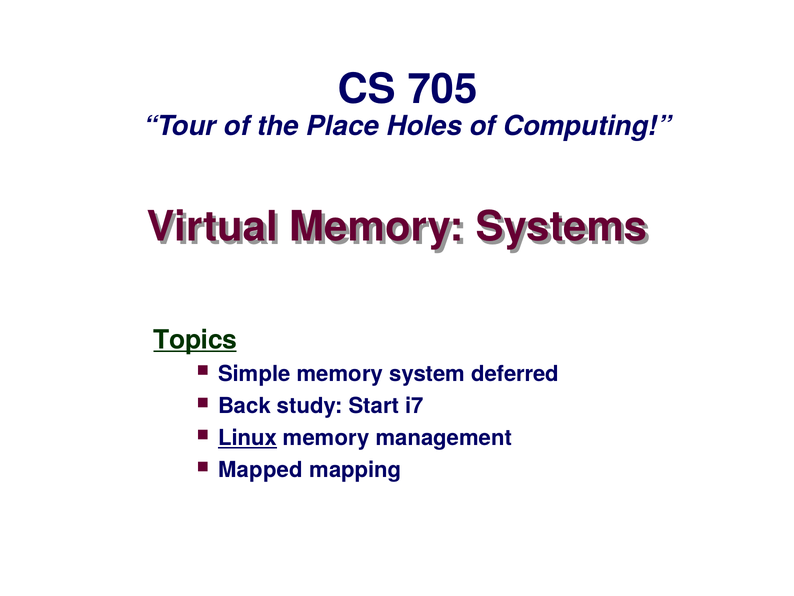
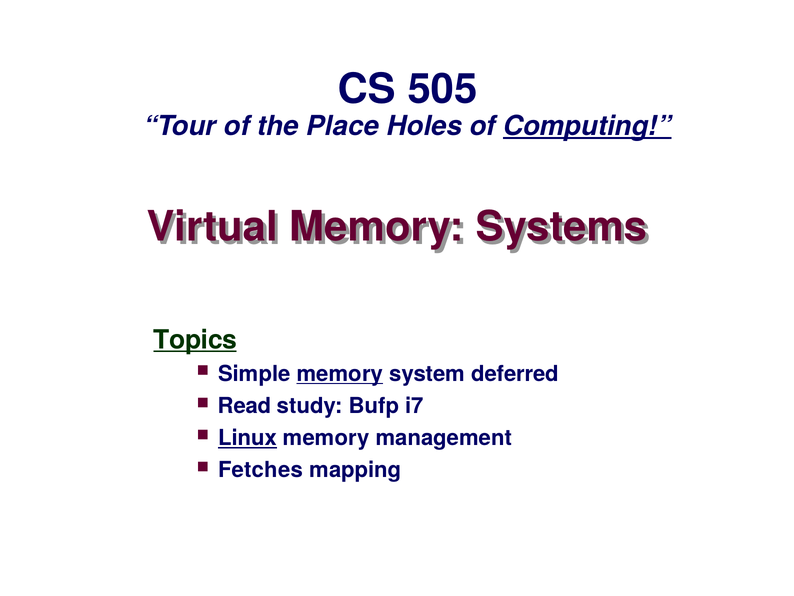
705: 705 -> 505
Computing underline: none -> present
memory at (340, 374) underline: none -> present
Back: Back -> Read
Start: Start -> Bufp
Mapped: Mapped -> Fetches
